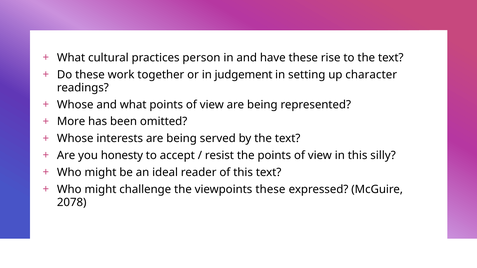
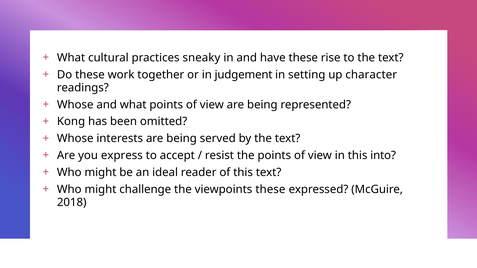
person: person -> sneaky
More: More -> Kong
honesty: honesty -> express
silly: silly -> into
2078: 2078 -> 2018
